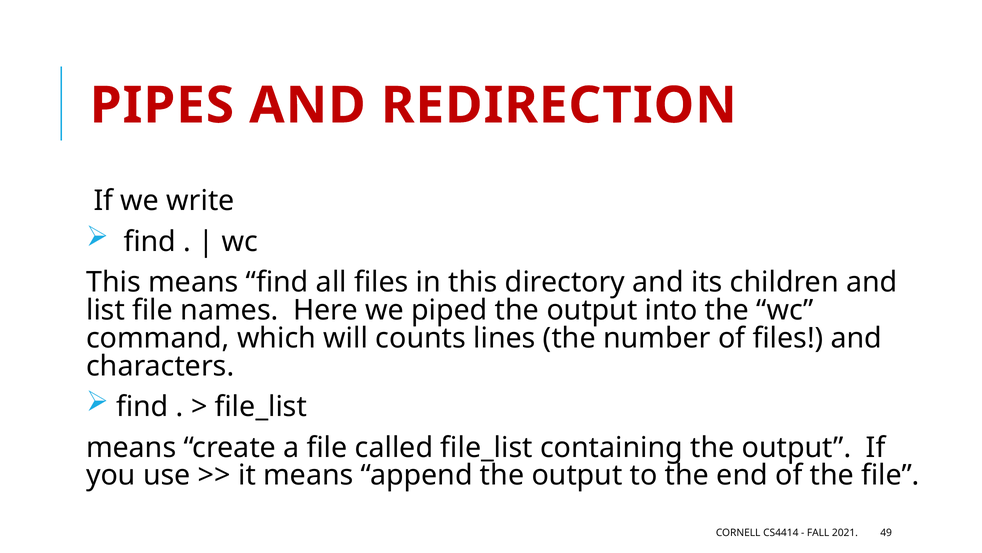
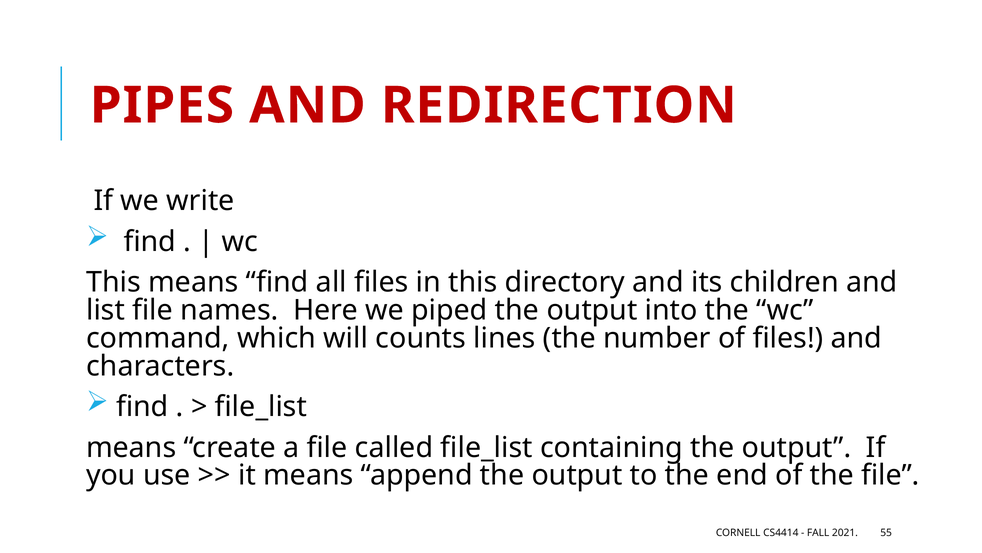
49: 49 -> 55
